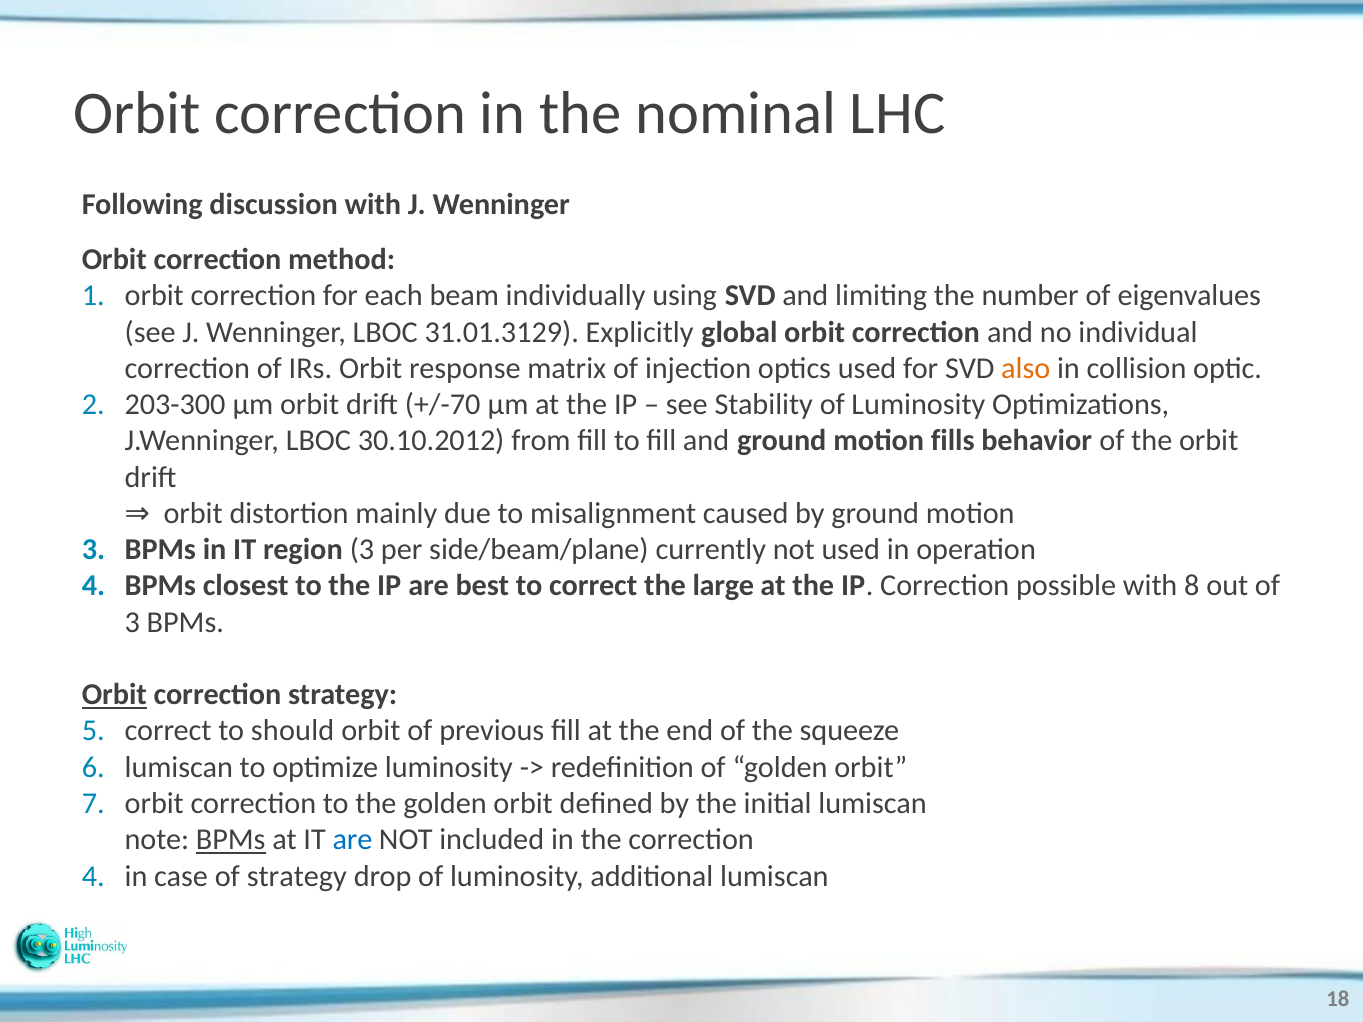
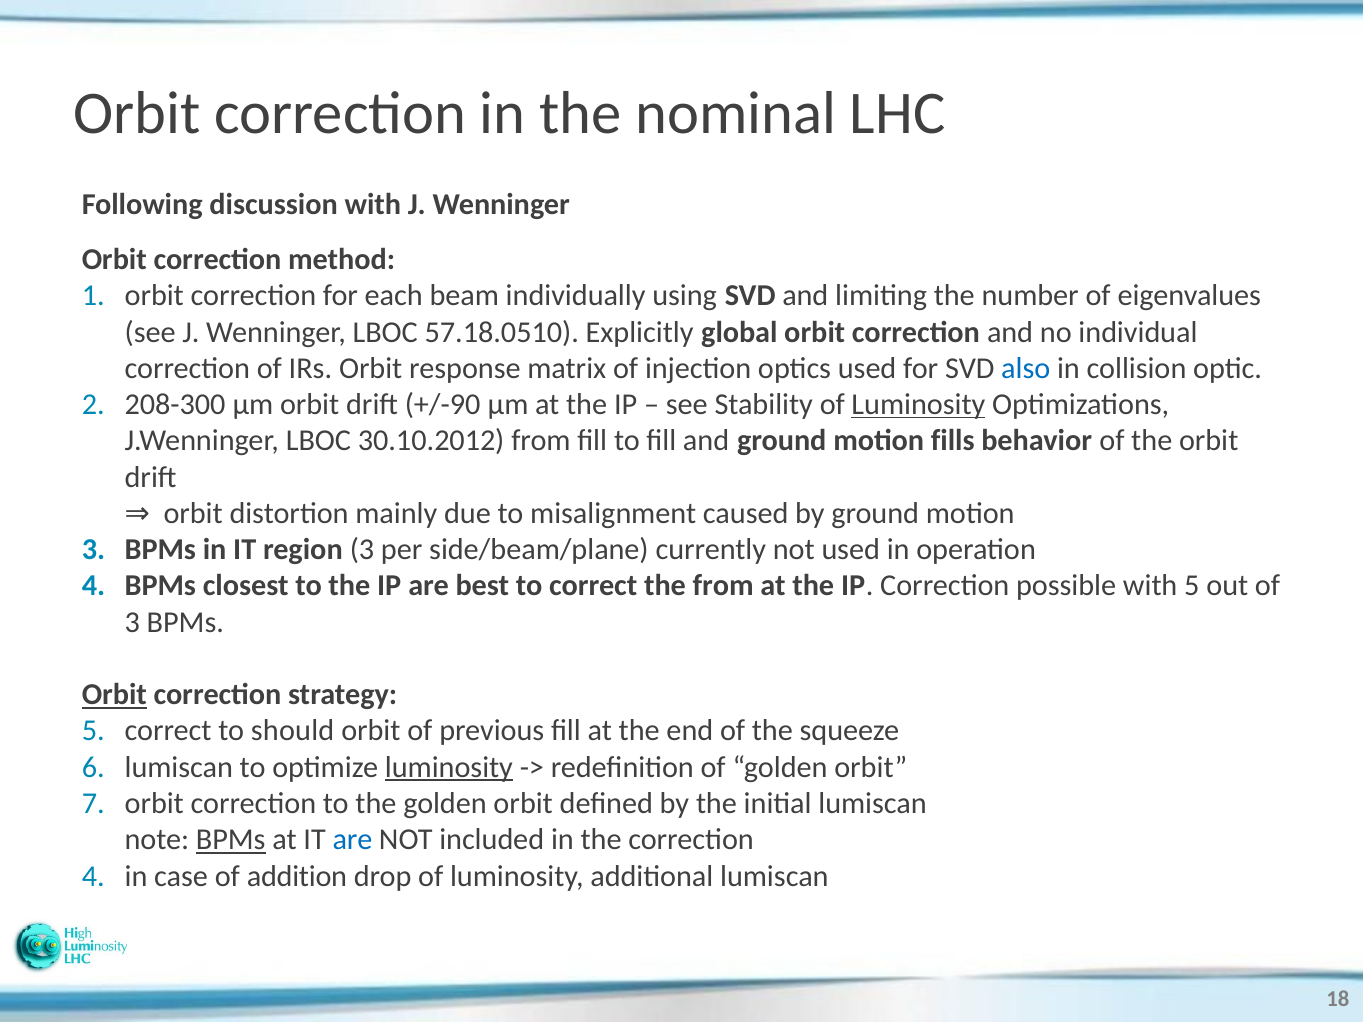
31.01.3129: 31.01.3129 -> 57.18.0510
also colour: orange -> blue
203-300: 203-300 -> 208-300
+/-70: +/-70 -> +/-90
Luminosity at (918, 405) underline: none -> present
the large: large -> from
with 8: 8 -> 5
luminosity at (449, 767) underline: none -> present
of strategy: strategy -> addition
